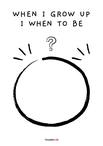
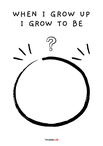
WHEN at (40, 23): WHEN -> GROW
